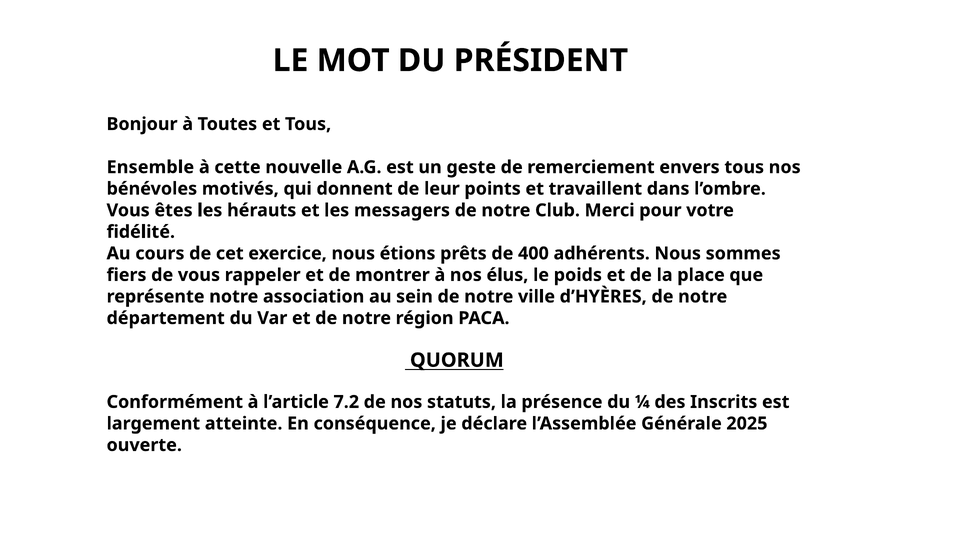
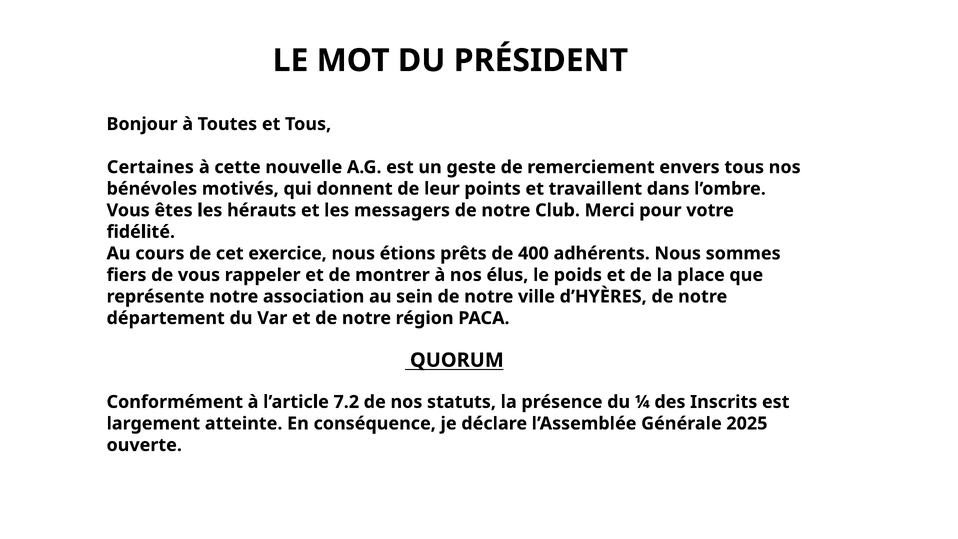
Ensemble: Ensemble -> Certaines
